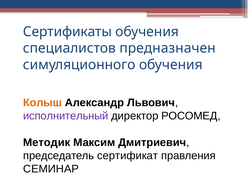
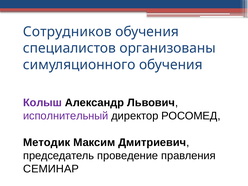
Сертификаты: Сертификаты -> Сотрудников
предназначен: предназначен -> организованы
Колыш colour: orange -> purple
сертификат: сертификат -> проведение
